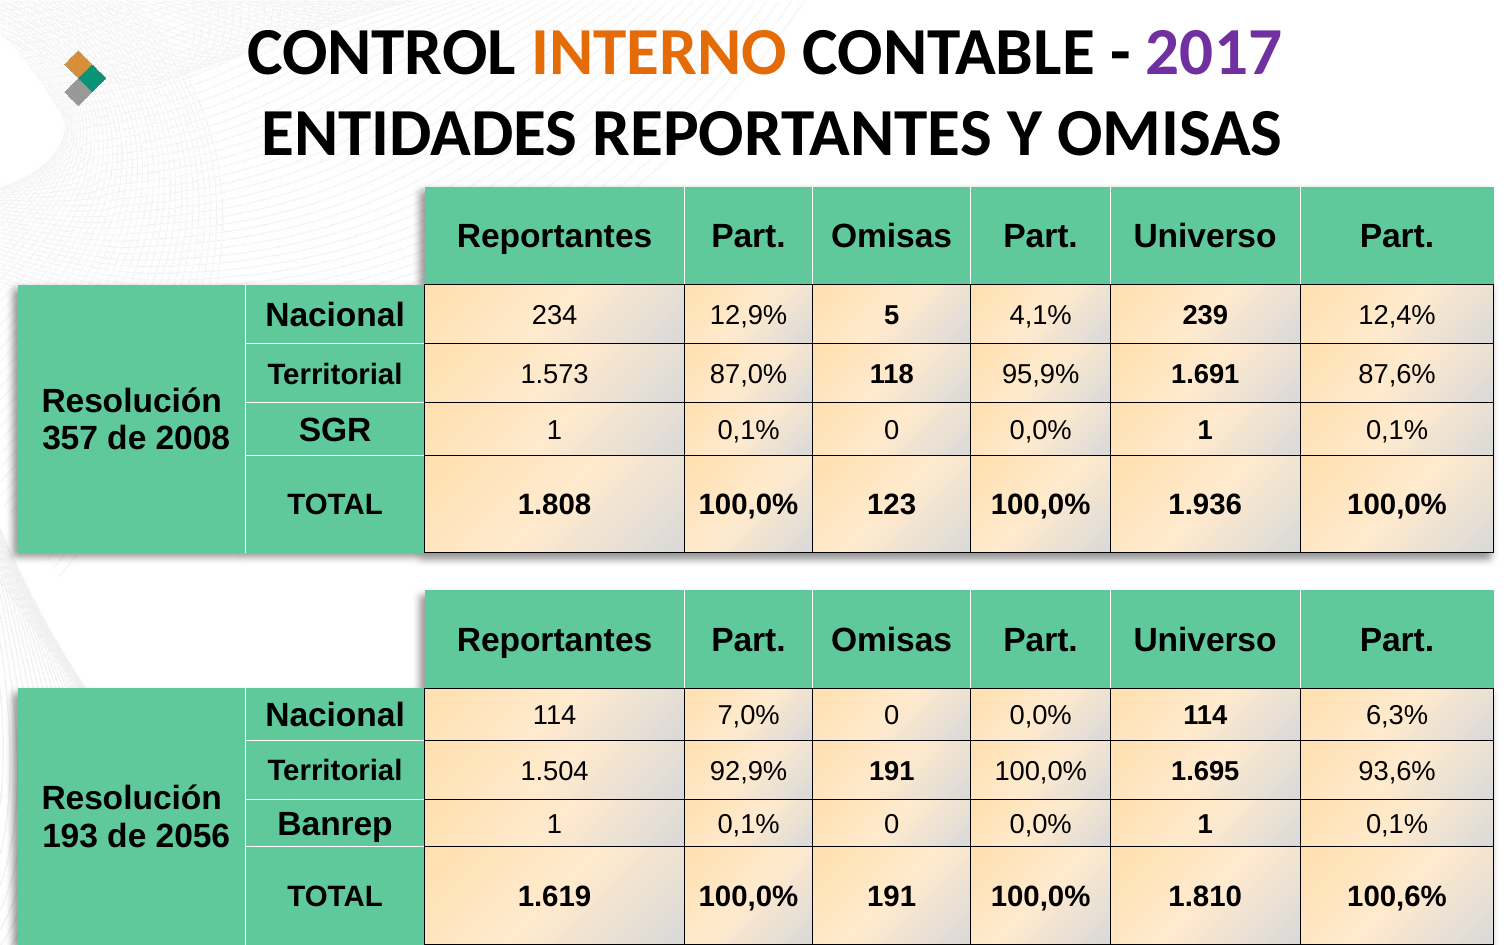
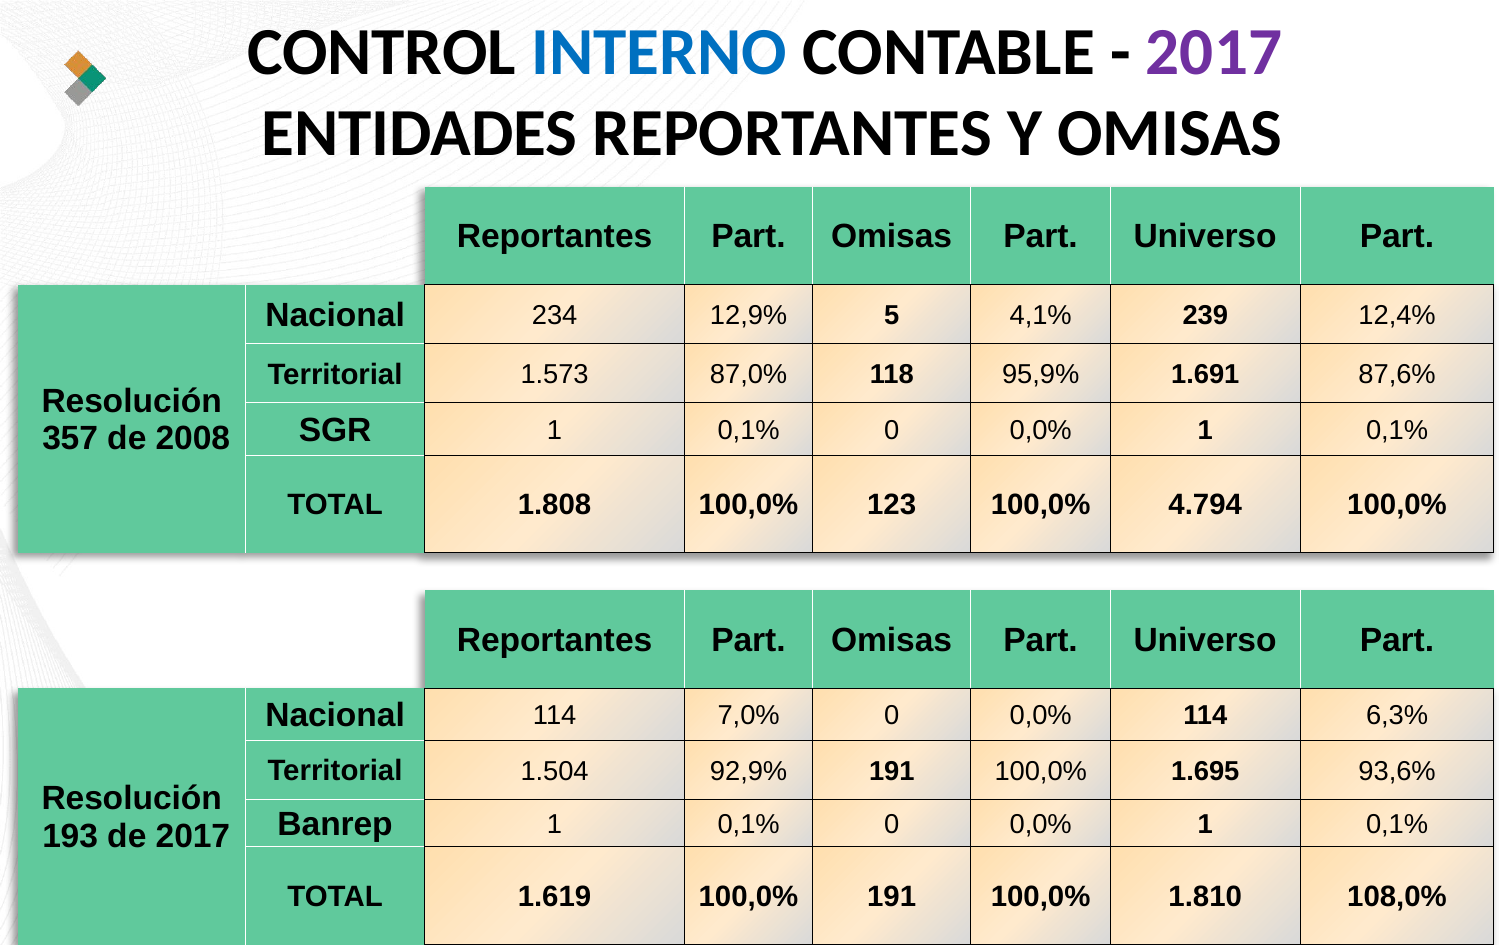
INTERNO colour: orange -> blue
1.936: 1.936 -> 4.794
de 2056: 2056 -> 2017
100,6%: 100,6% -> 108,0%
